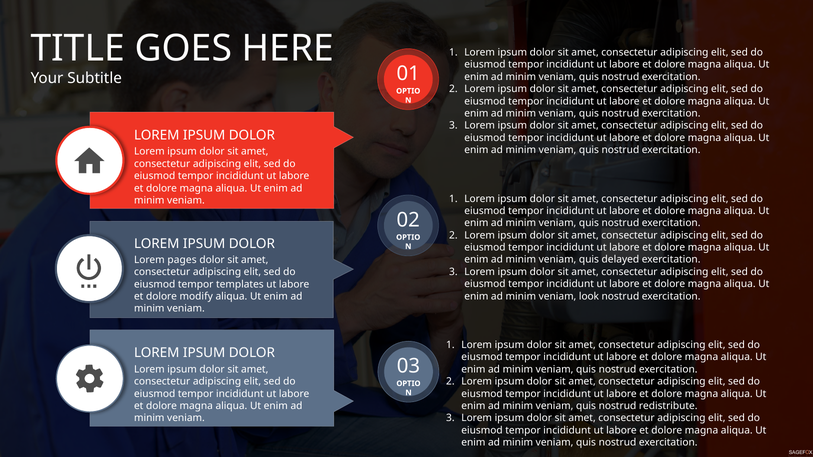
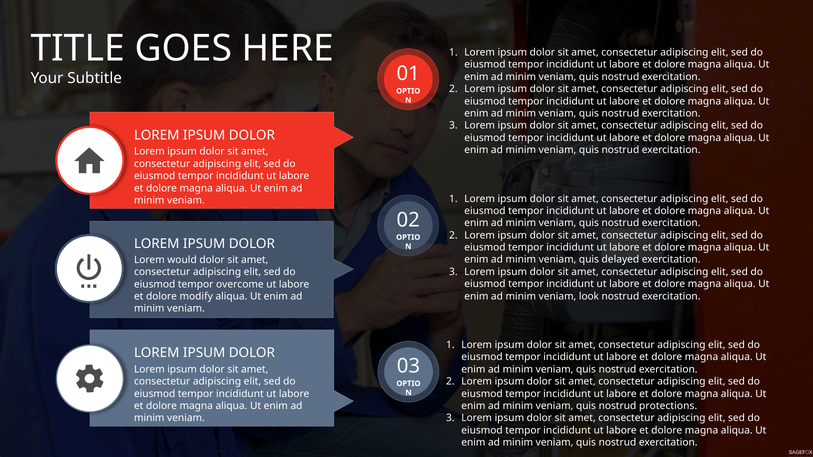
pages: pages -> would
templates: templates -> overcome
redistribute: redistribute -> protections
